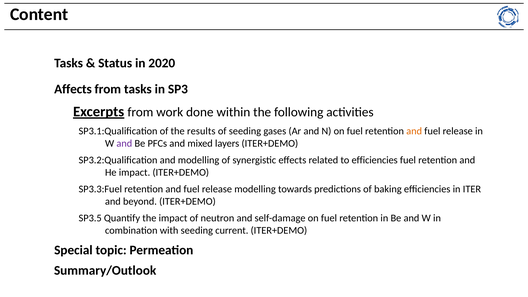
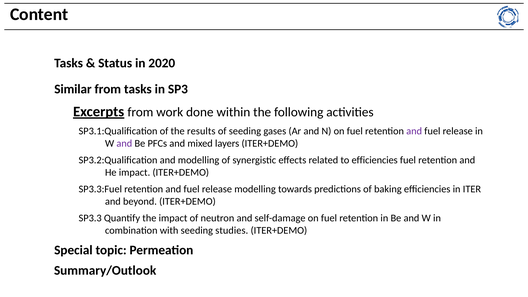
Affects: Affects -> Similar
and at (414, 131) colour: orange -> purple
SP3.5: SP3.5 -> SP3.3
current: current -> studies
